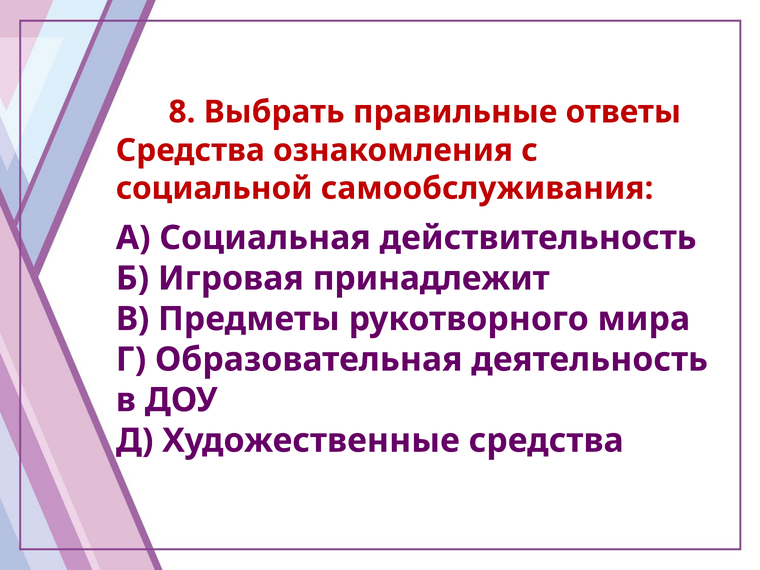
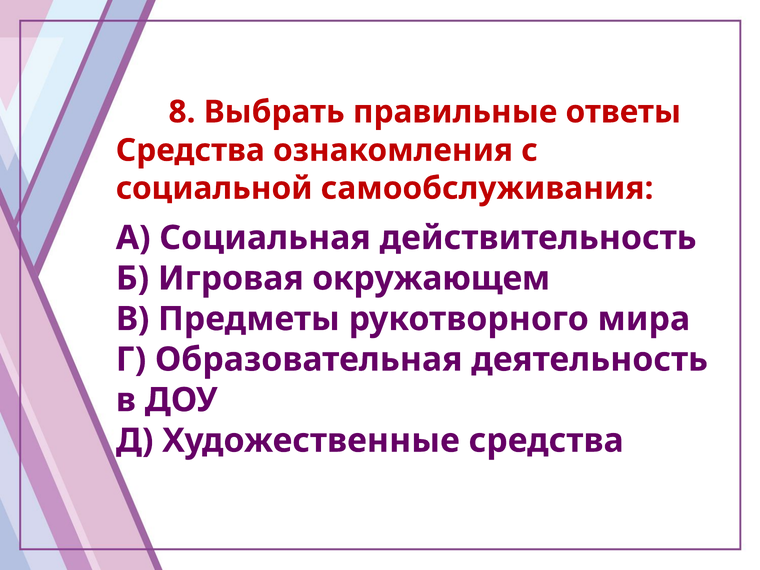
принадлежит: принадлежит -> окружающем
